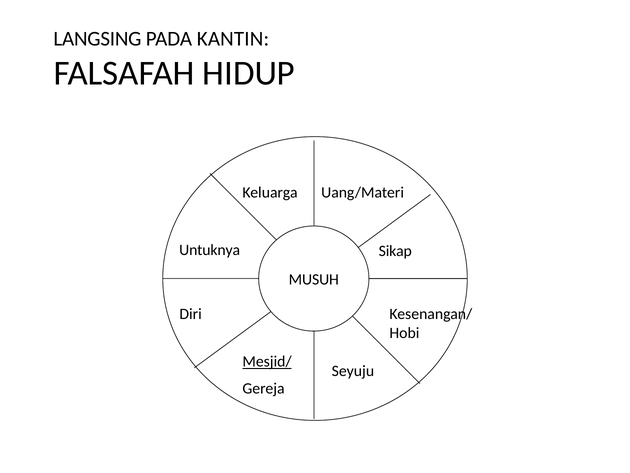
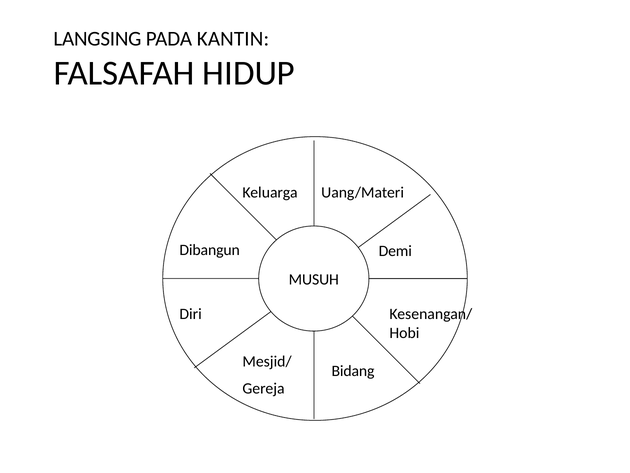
Untuknya: Untuknya -> Dibangun
Sikap: Sikap -> Demi
Mesjid/ underline: present -> none
Seyuju: Seyuju -> Bidang
